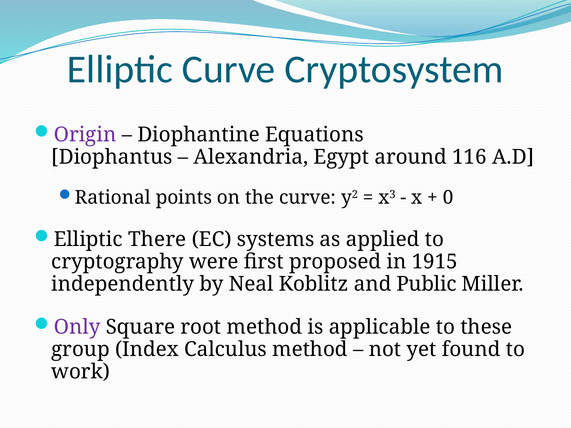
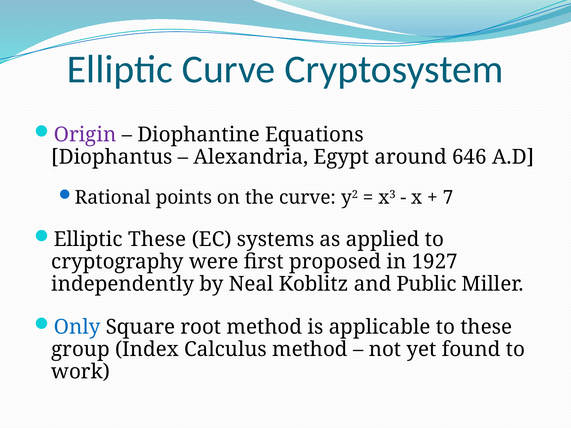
116: 116 -> 646
0: 0 -> 7
Elliptic There: There -> These
1915: 1915 -> 1927
Only colour: purple -> blue
